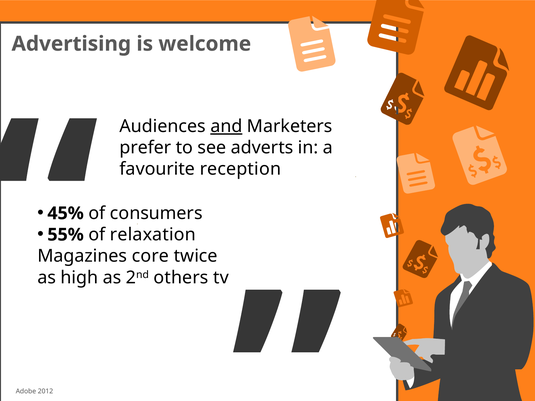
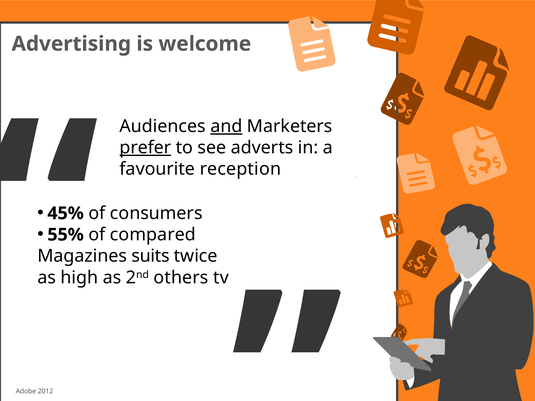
prefer underline: none -> present
relaxation: relaxation -> compared
core: core -> suits
